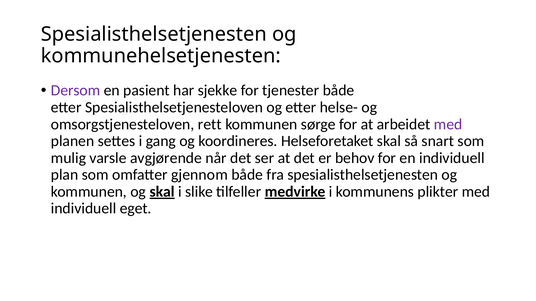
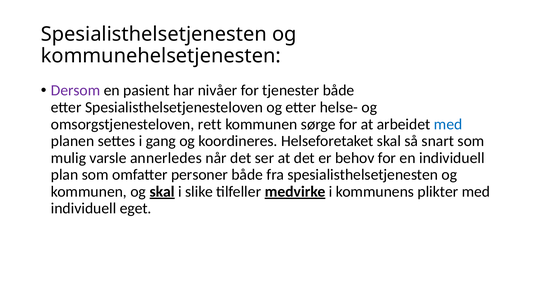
sjekke: sjekke -> nivåer
med at (448, 124) colour: purple -> blue
avgjørende: avgjørende -> annerledes
gjennom: gjennom -> personer
